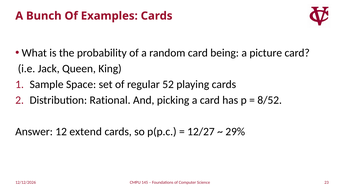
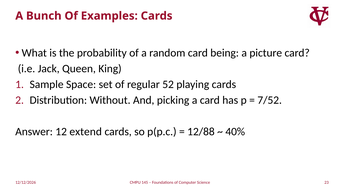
Rational: Rational -> Without
8/52: 8/52 -> 7/52
12/27: 12/27 -> 12/88
29%: 29% -> 40%
